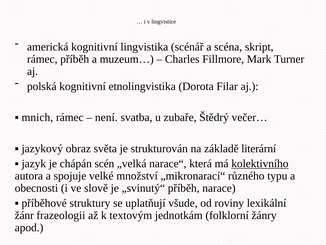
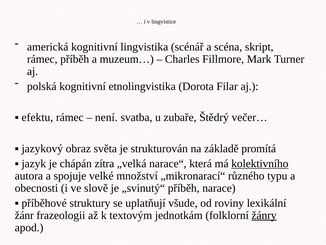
mnich: mnich -> efektu
literární: literární -> promítá
scén: scén -> zítra
žánry underline: none -> present
